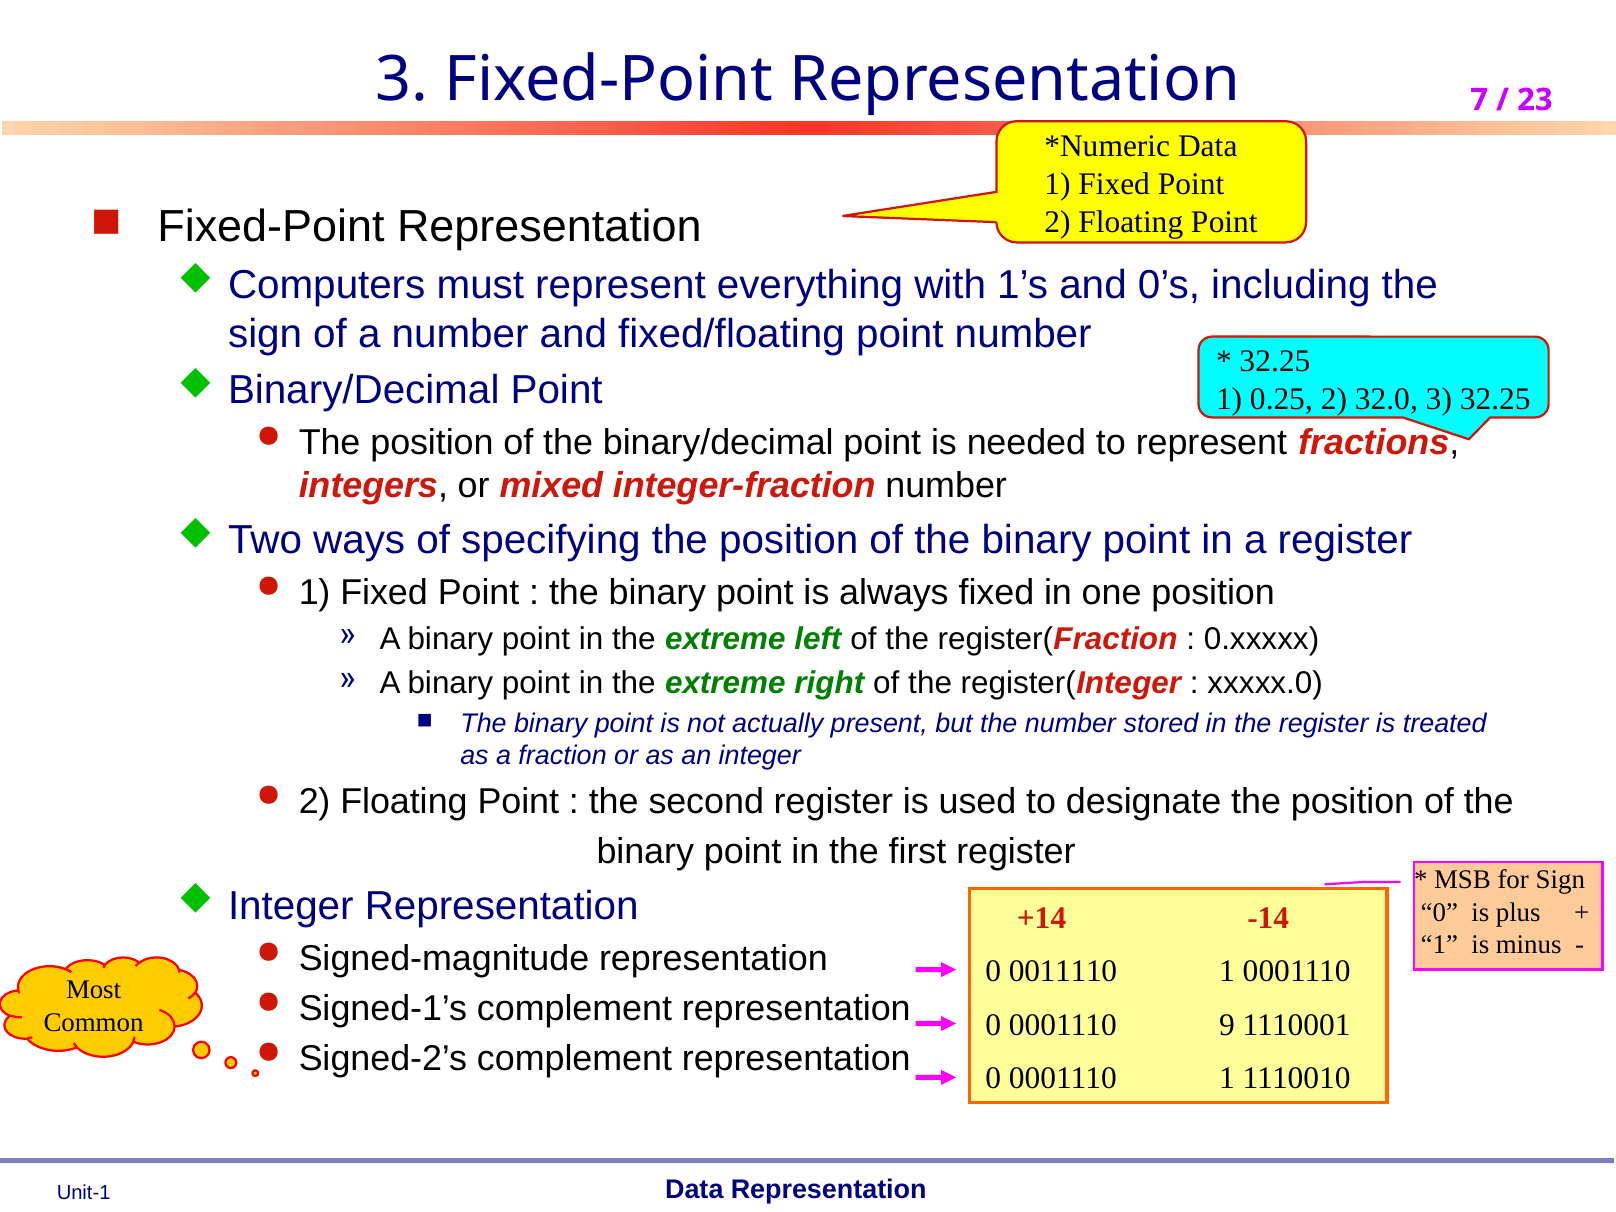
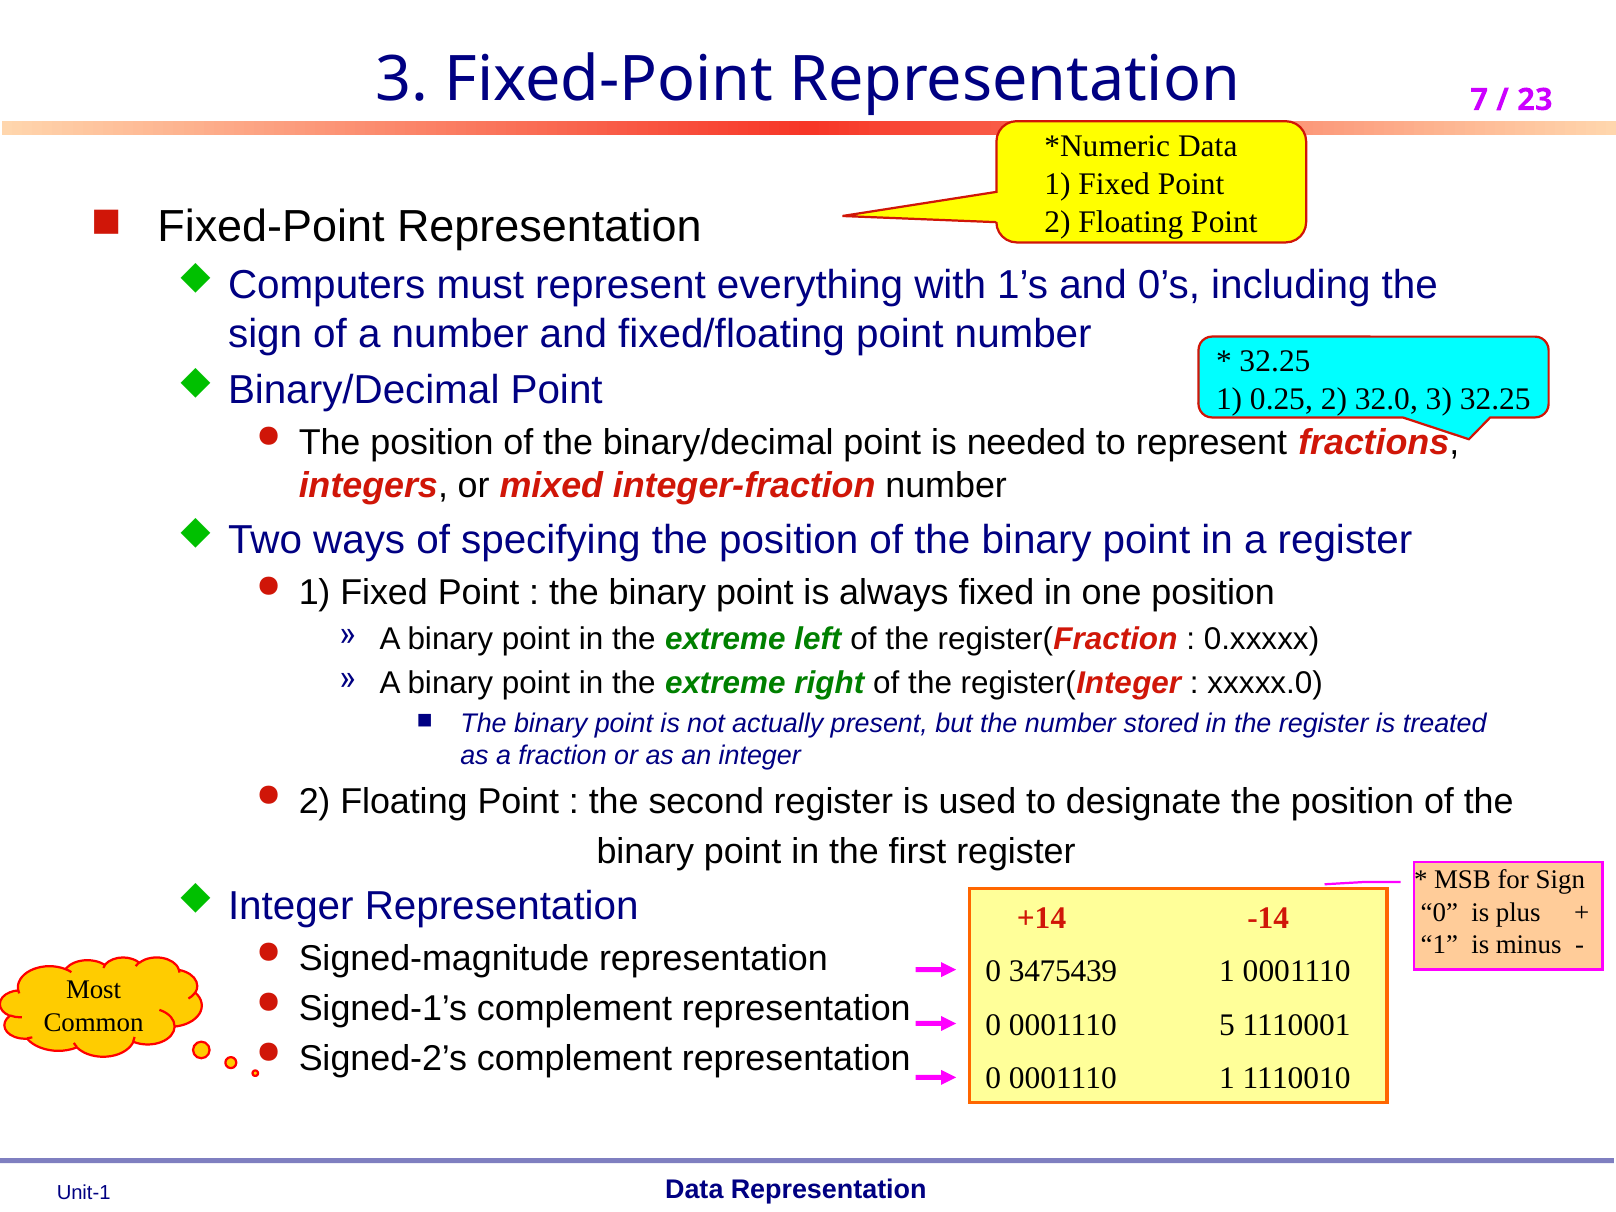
0011110: 0011110 -> 3475439
9: 9 -> 5
